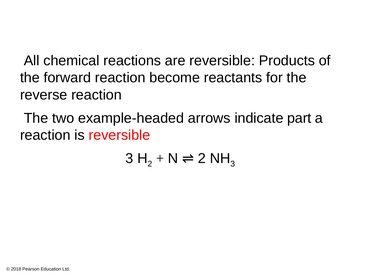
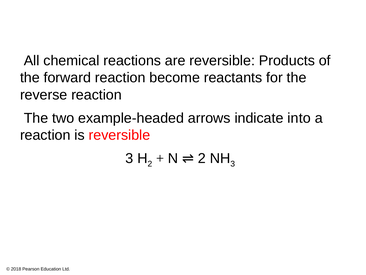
part: part -> into
